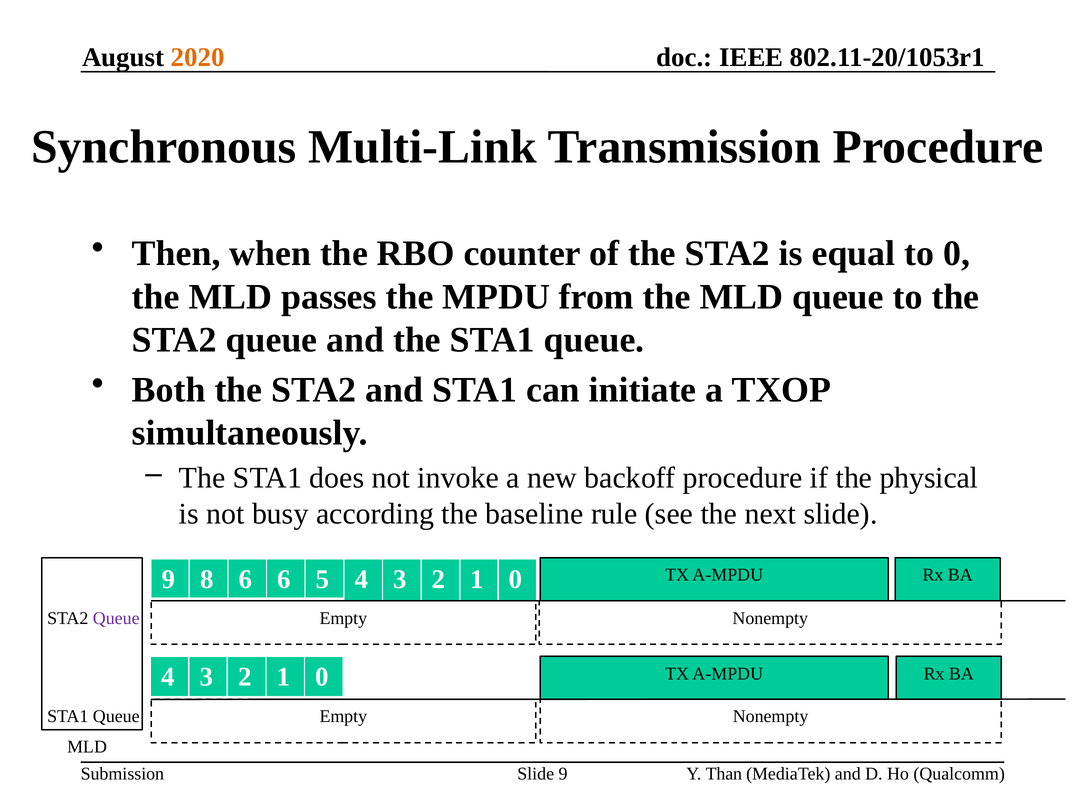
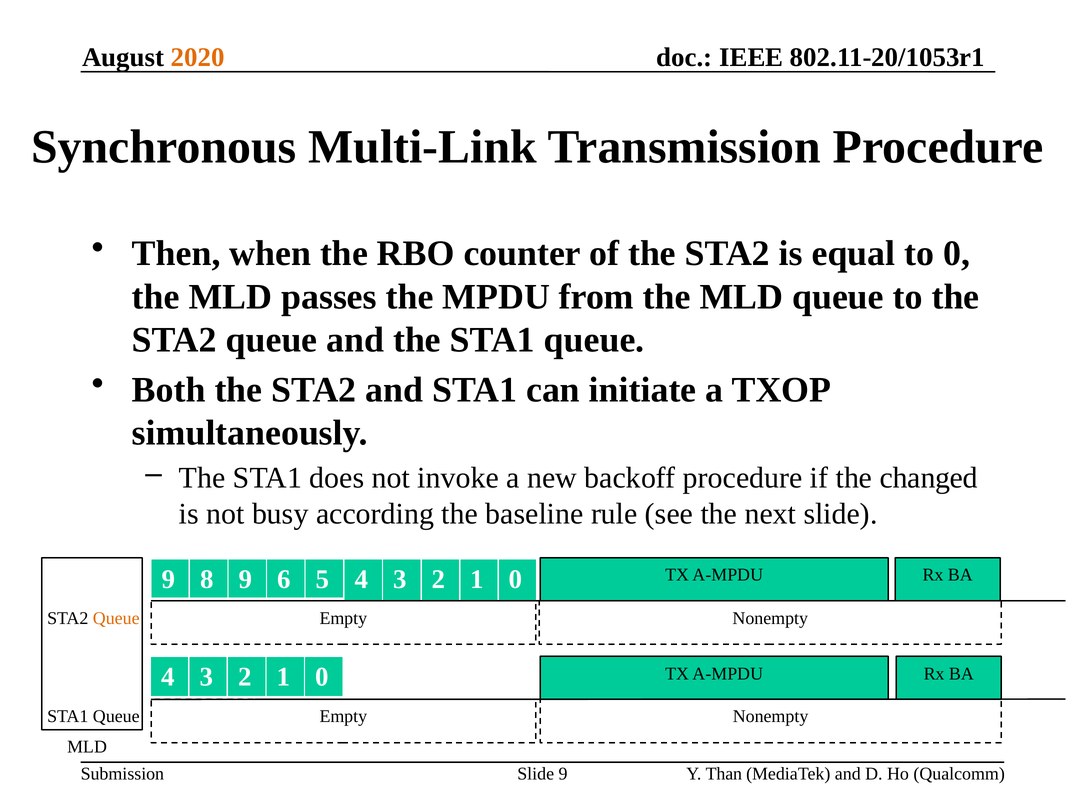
physical: physical -> changed
8 6: 6 -> 9
Queue at (116, 618) colour: purple -> orange
